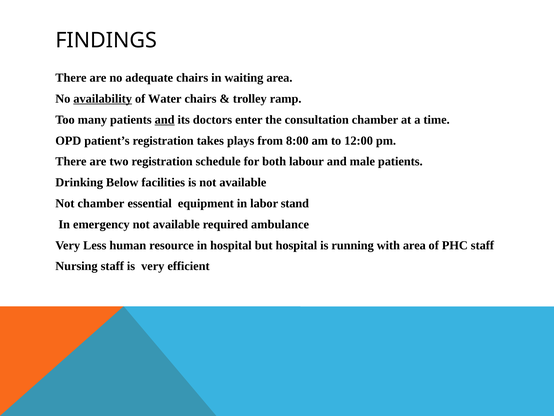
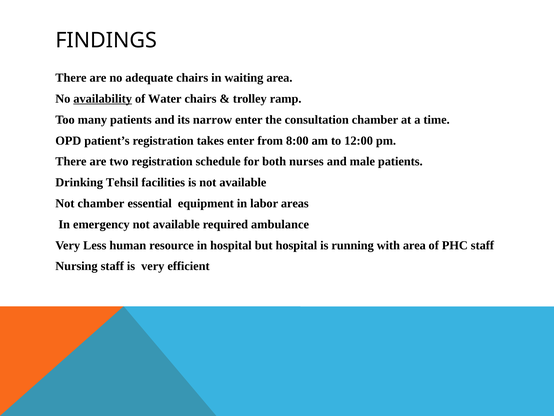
and at (165, 120) underline: present -> none
doctors: doctors -> narrow
takes plays: plays -> enter
labour: labour -> nurses
Below: Below -> Tehsil
stand: stand -> areas
